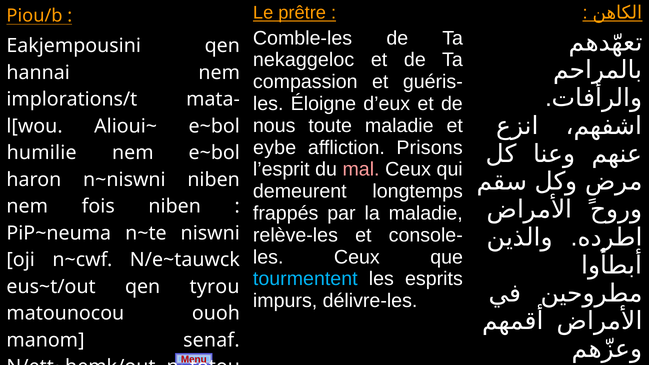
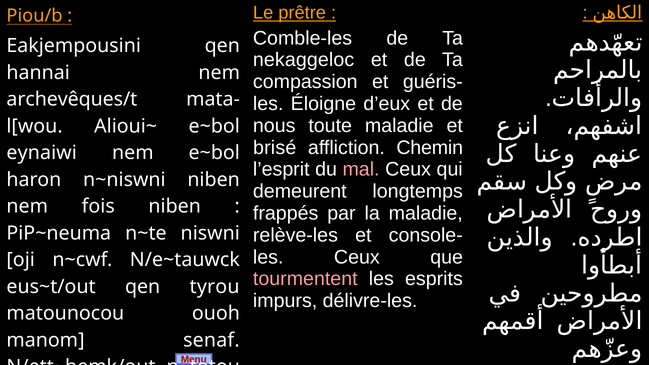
implorations/t: implorations/t -> archevêques/t
eybe: eybe -> brisé
Prisons: Prisons -> Chemin
humilie: humilie -> eynaiwi
tourmentent colour: light blue -> pink
